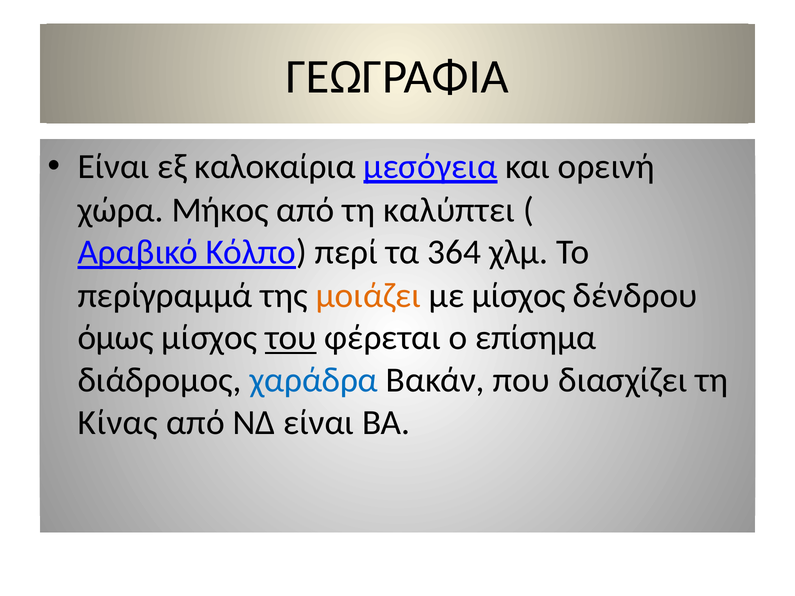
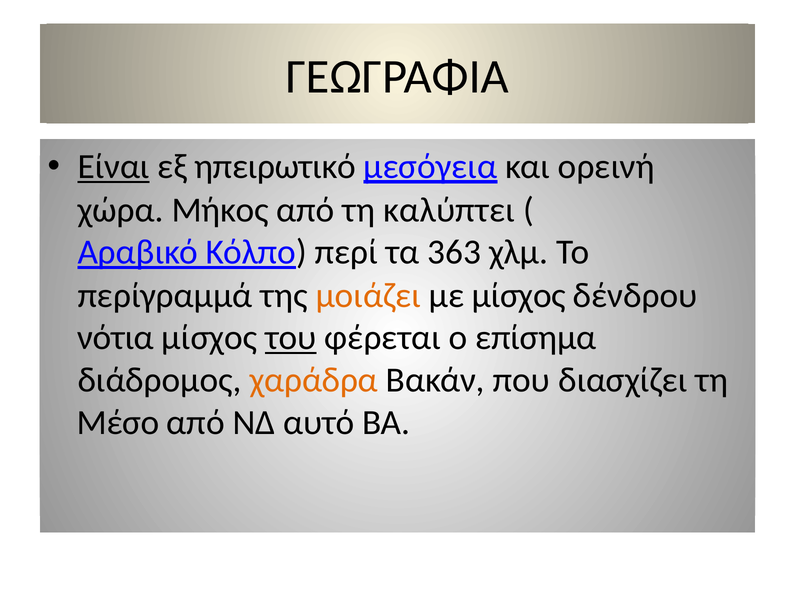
Είναι at (114, 167) underline: none -> present
καλοκαίρια: καλοκαίρια -> ηπειρωτικό
364: 364 -> 363
όμως: όμως -> νότια
χαράδρα colour: blue -> orange
Κίνας: Κίνας -> Μέσο
ΝΔ είναι: είναι -> αυτό
